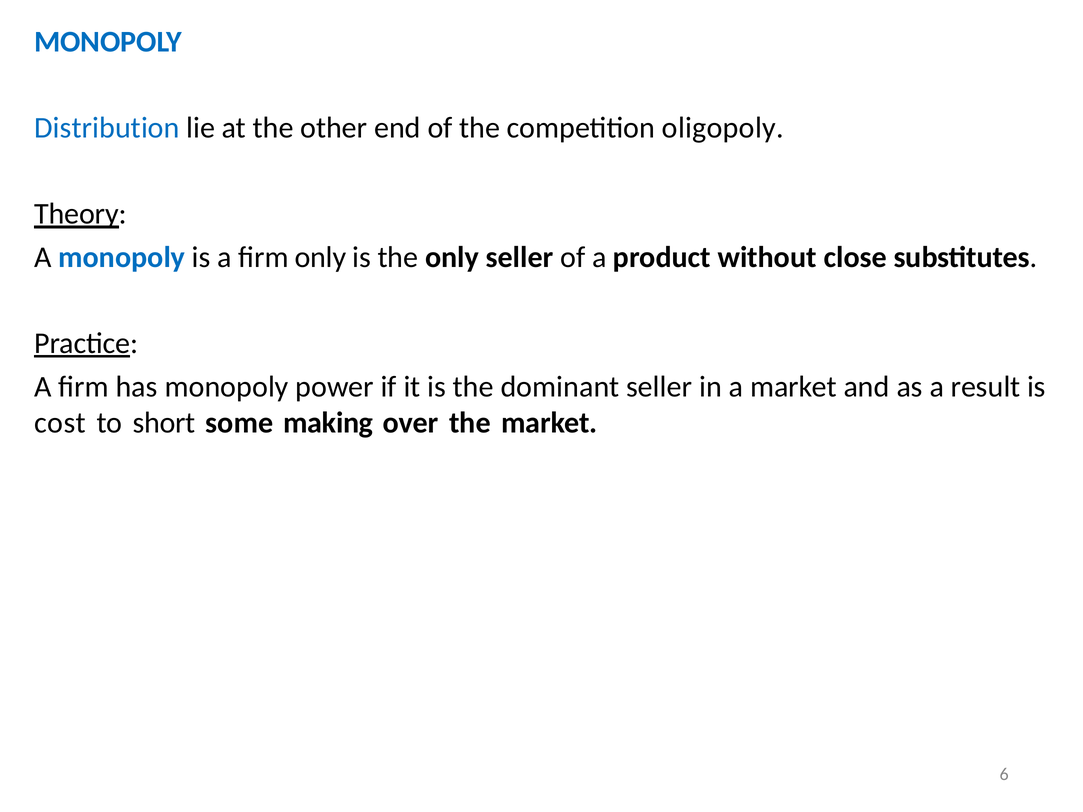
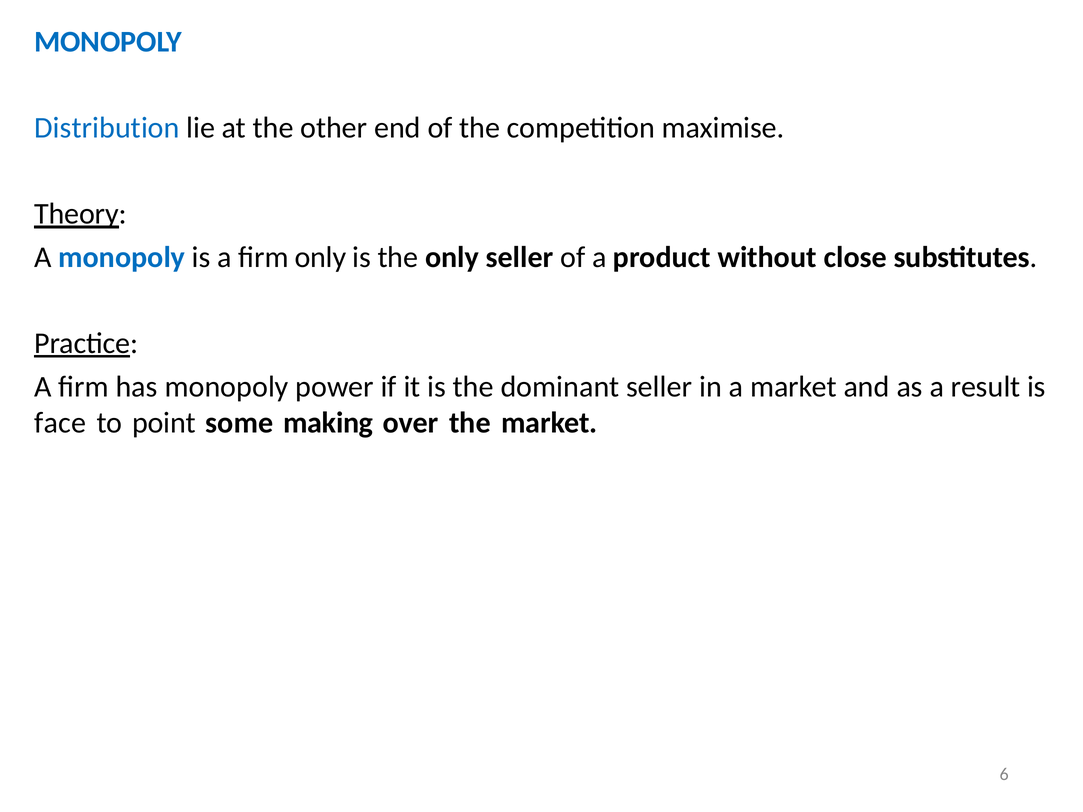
oligopoly: oligopoly -> maximise
cost: cost -> face
short: short -> point
